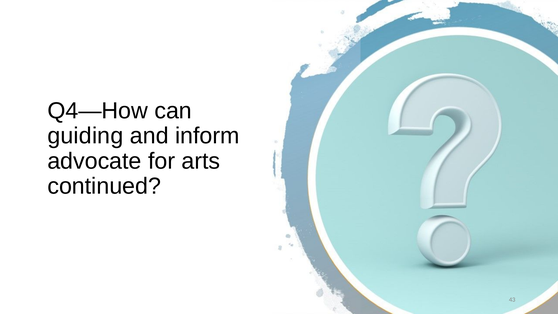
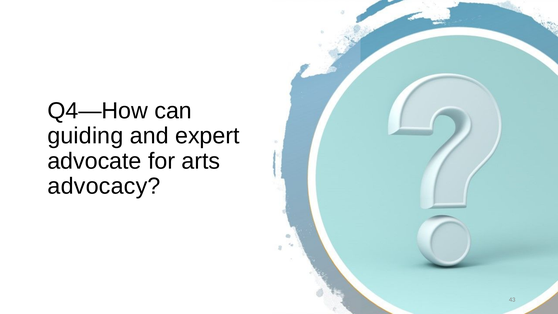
inform: inform -> expert
continued: continued -> advocacy
